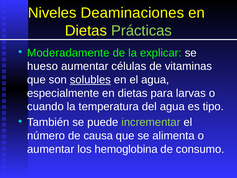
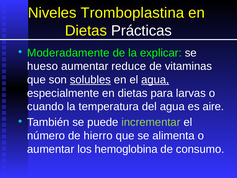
Deaminaciones: Deaminaciones -> Tromboplastina
Prácticas colour: light green -> white
células: células -> reduce
agua at (155, 80) underline: none -> present
tipo: tipo -> aire
causa: causa -> hierro
